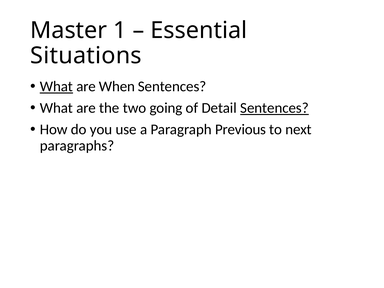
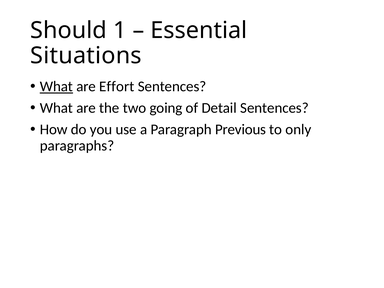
Master: Master -> Should
When: When -> Effort
Sentences at (274, 108) underline: present -> none
next: next -> only
